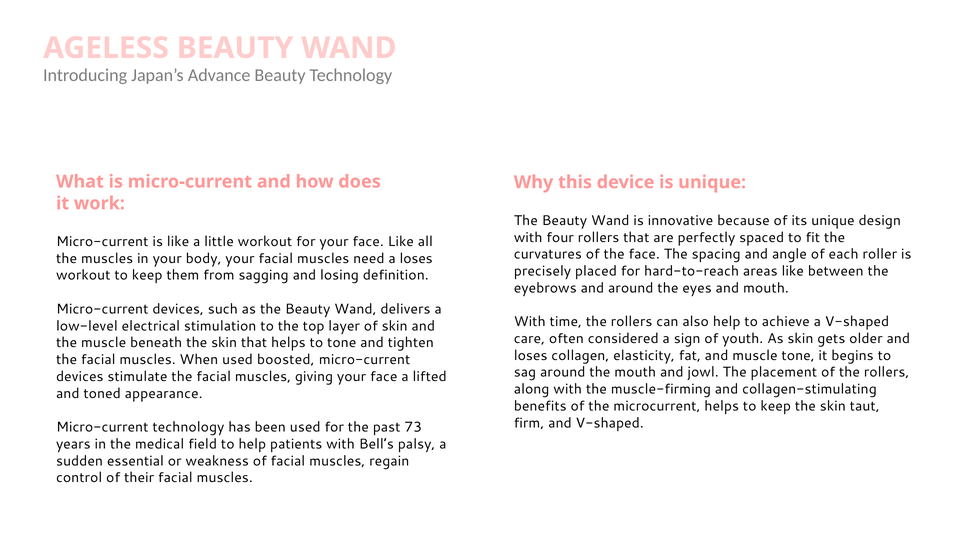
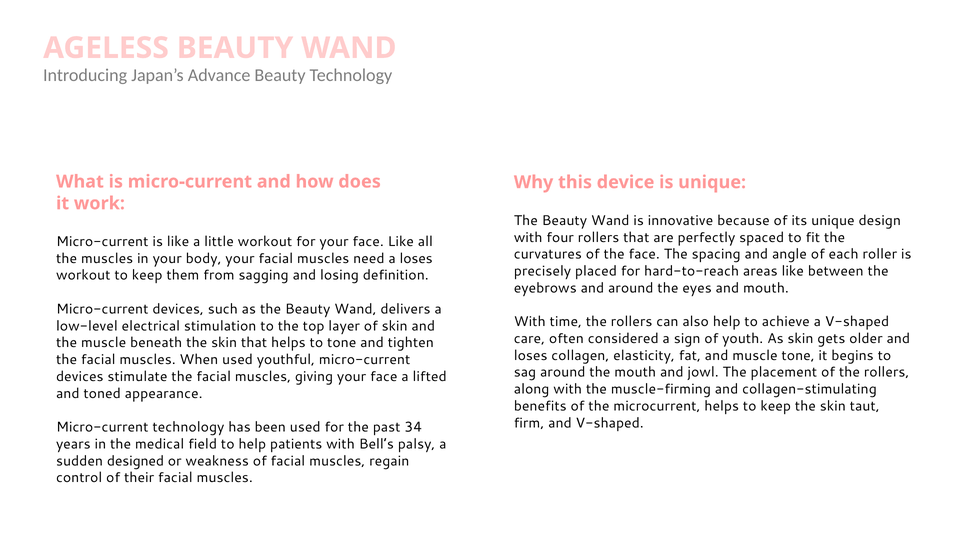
boosted: boosted -> youthful
73: 73 -> 34
essential: essential -> designed
